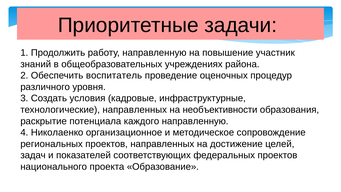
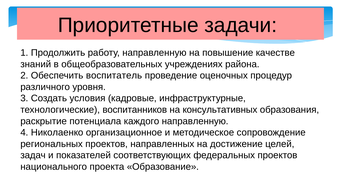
участник: участник -> качестве
технологические направленных: направленных -> воспитанников
необъективности: необъективности -> консультативных
